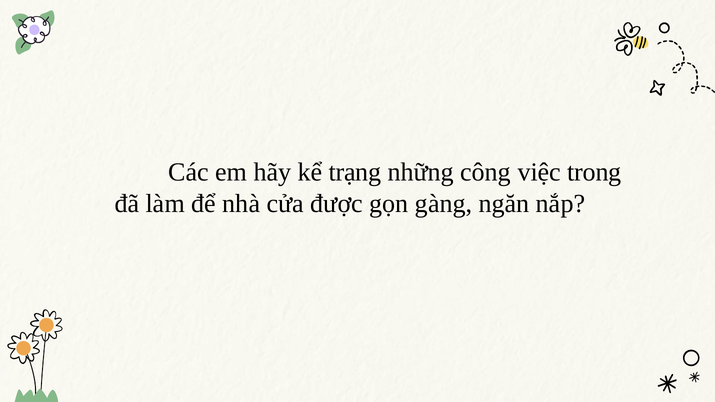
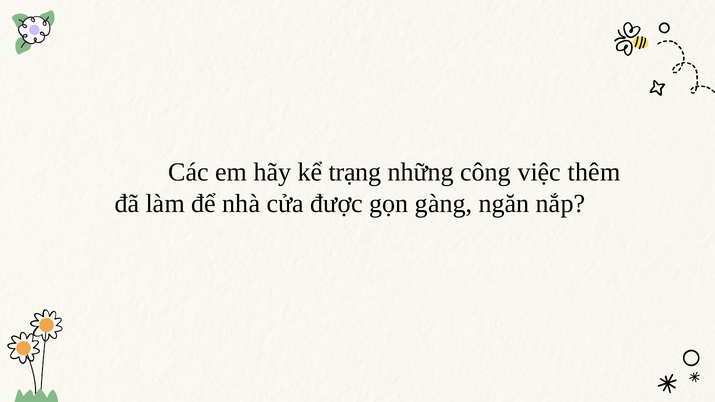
trong: trong -> thêm
